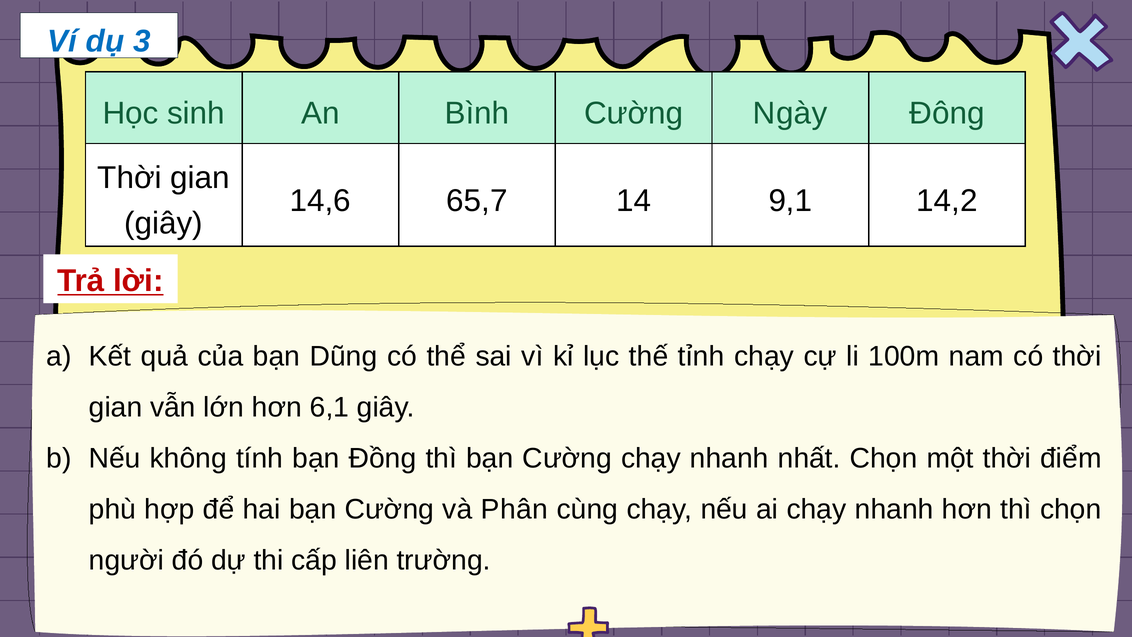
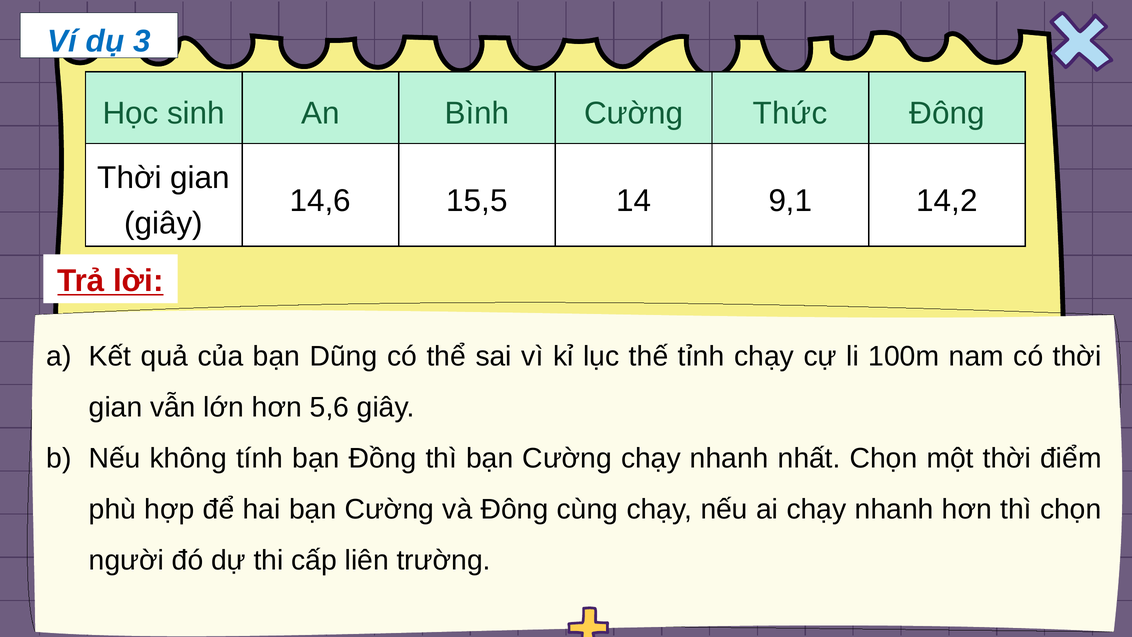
Ngày: Ngày -> Thức
65,7: 65,7 -> 15,5
6,1: 6,1 -> 5,6
và Phân: Phân -> Đông
